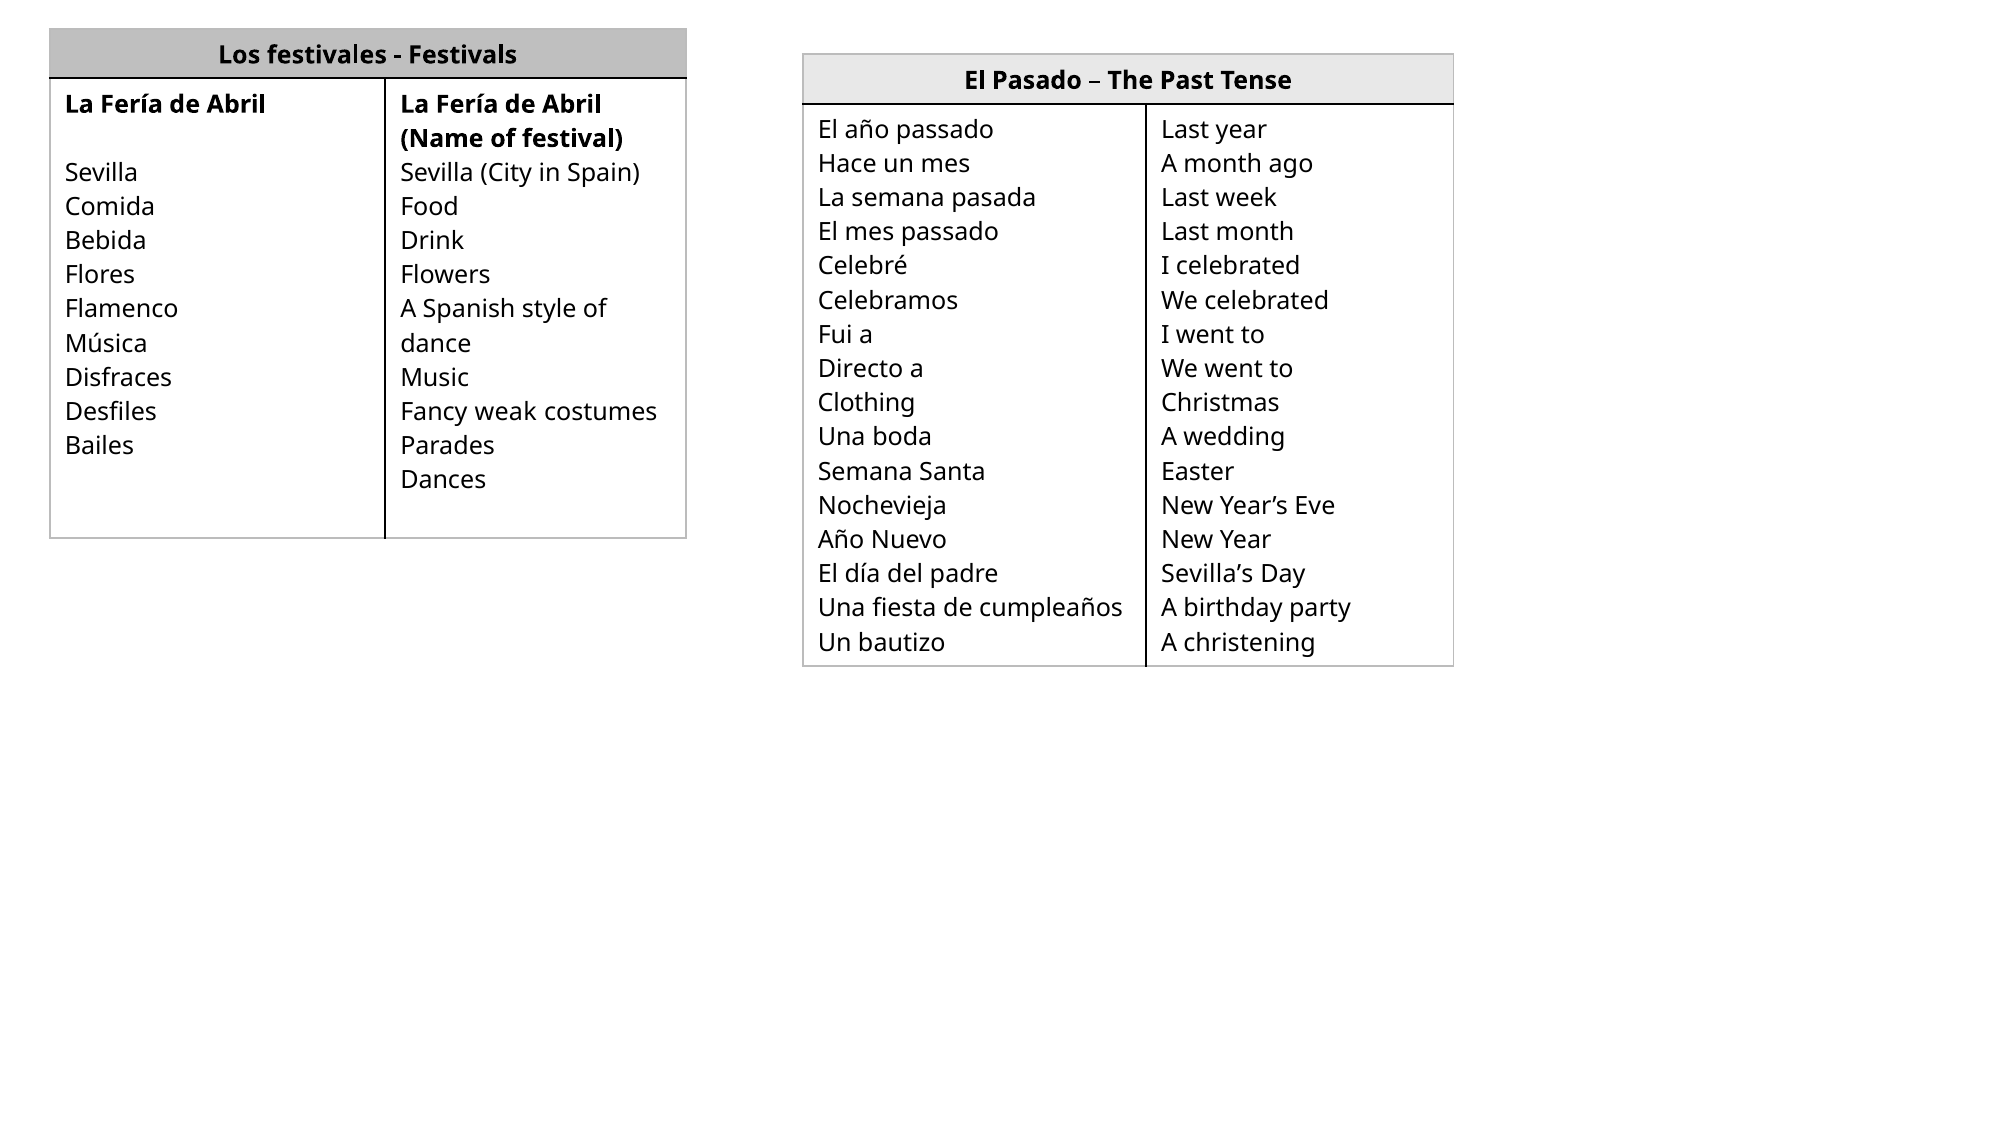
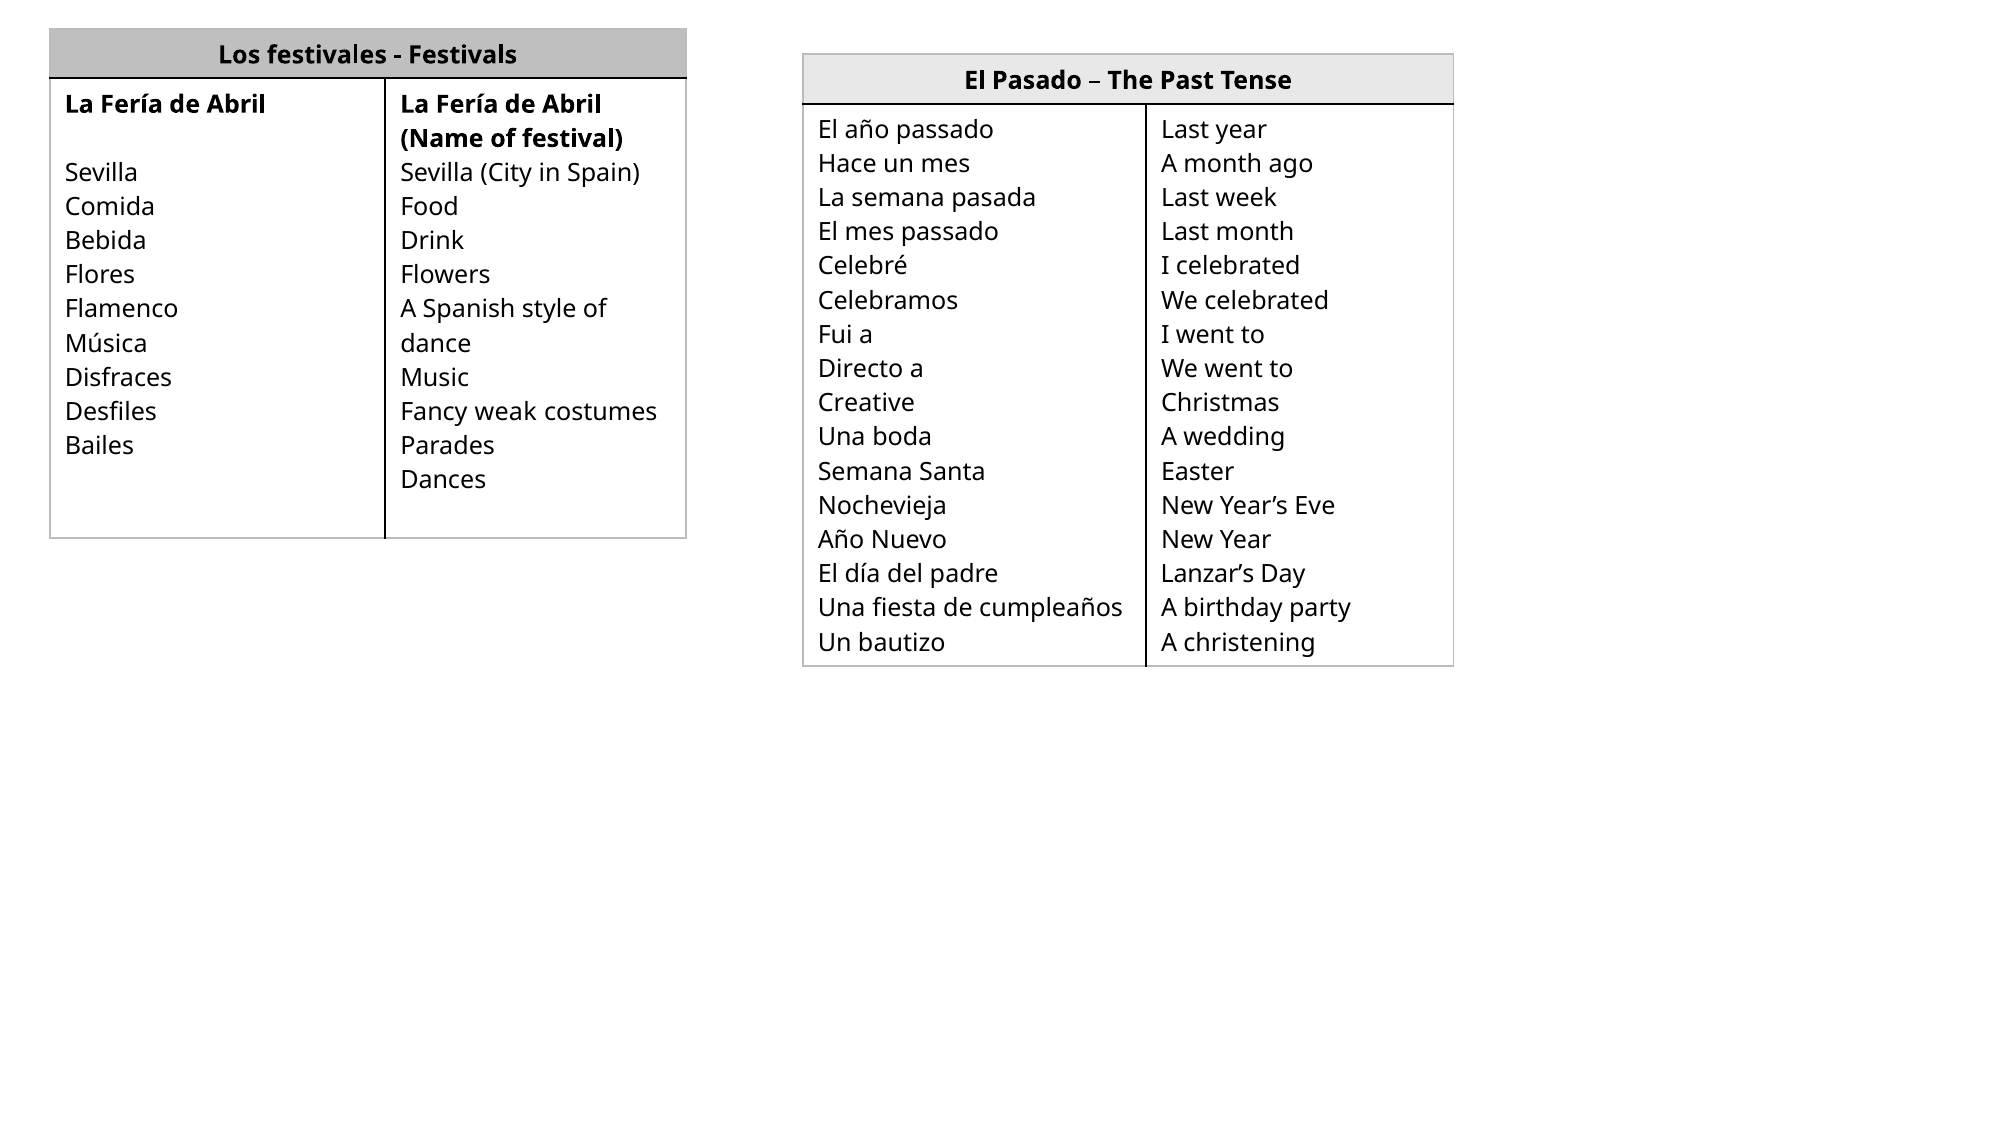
Clothing: Clothing -> Creative
Sevilla’s: Sevilla’s -> Lanzar’s
